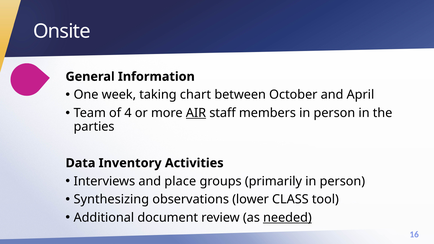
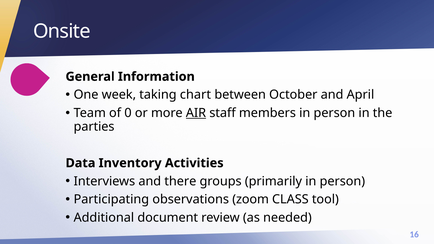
4: 4 -> 0
place: place -> there
Synthesizing: Synthesizing -> Participating
lower: lower -> zoom
needed underline: present -> none
